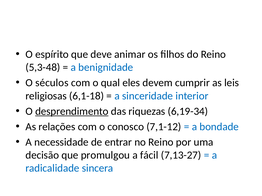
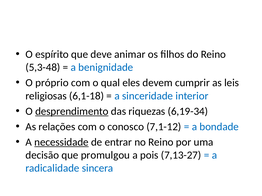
séculos: séculos -> próprio
necessidade underline: none -> present
fácil: fácil -> pois
